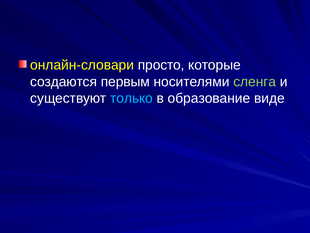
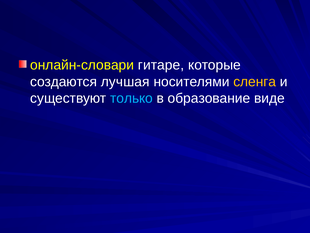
просто: просто -> гитаре
первым: первым -> лучшая
сленга colour: light green -> yellow
